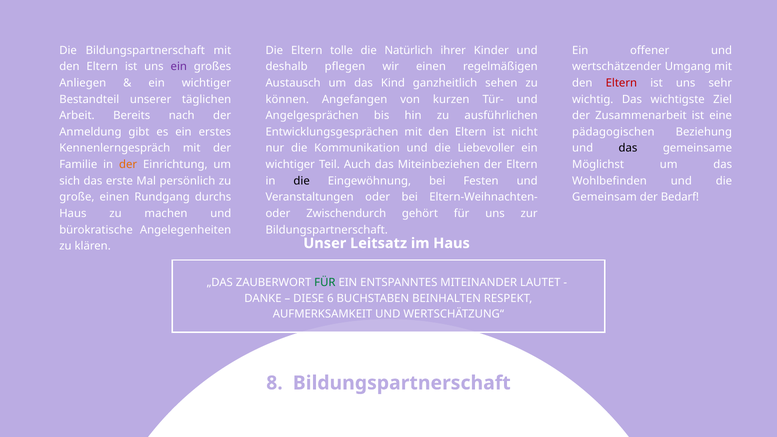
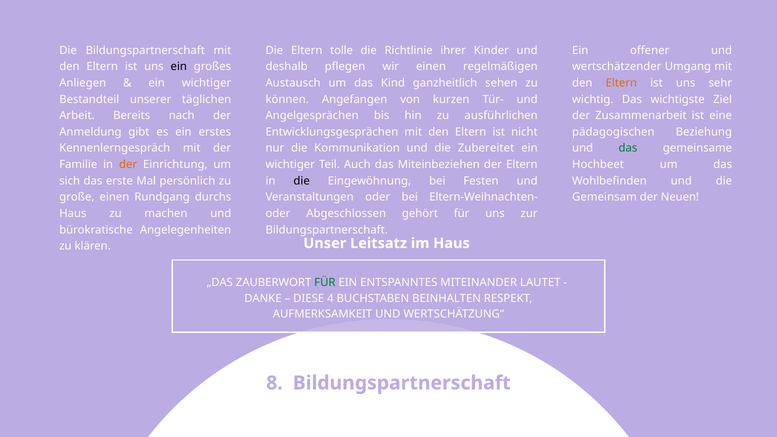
Natürlich: Natürlich -> Richtlinie
ein at (179, 67) colour: purple -> black
Eltern at (621, 83) colour: red -> orange
Liebevoller: Liebevoller -> Zubereitet
das at (628, 148) colour: black -> green
Möglichst: Möglichst -> Hochbeet
Bedarf: Bedarf -> Neuen
Zwischendurch: Zwischendurch -> Abgeschlossen
6: 6 -> 4
